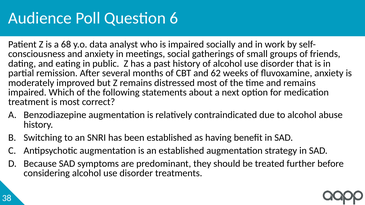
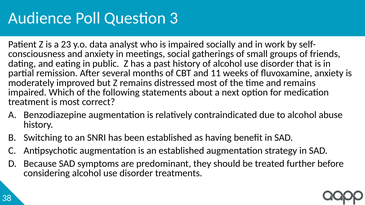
6: 6 -> 3
68: 68 -> 23
62: 62 -> 11
